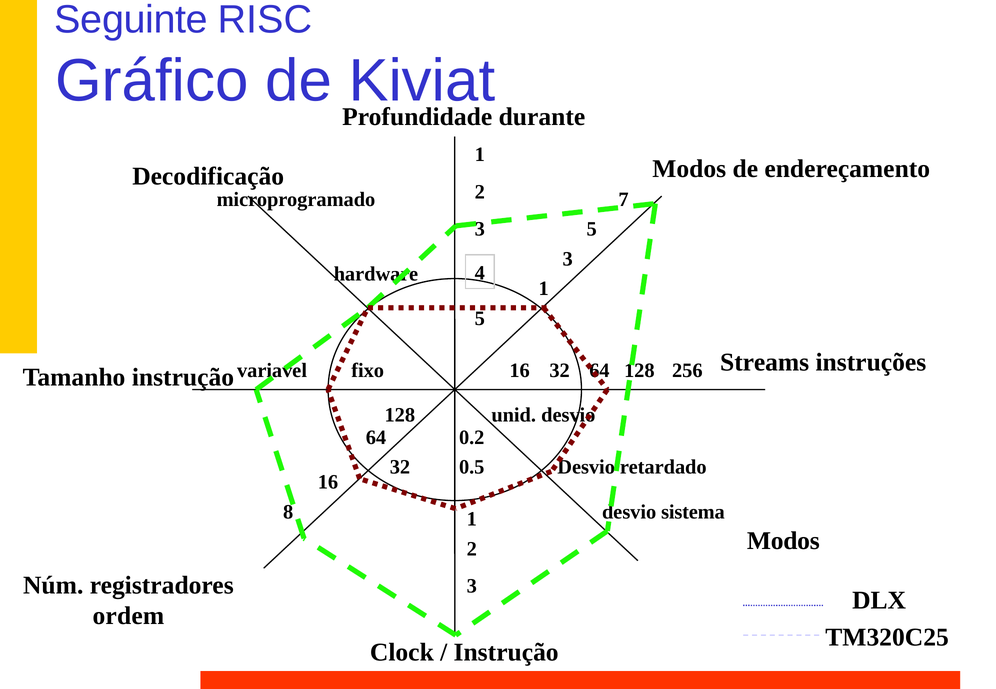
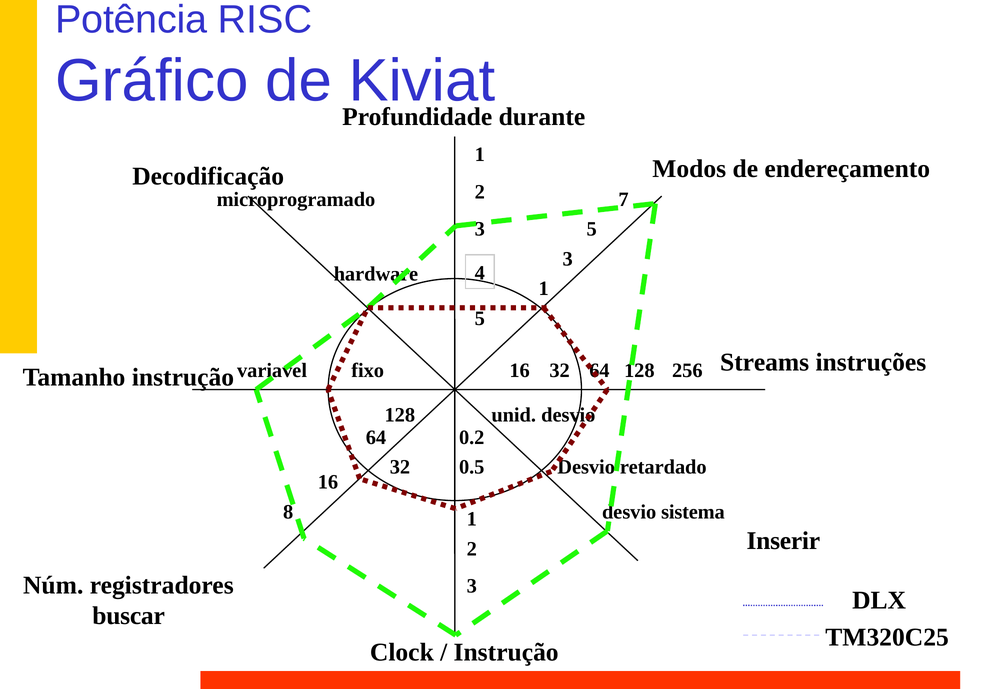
Seguinte: Seguinte -> Potência
Modos at (783, 541): Modos -> Inserir
ordem: ordem -> buscar
